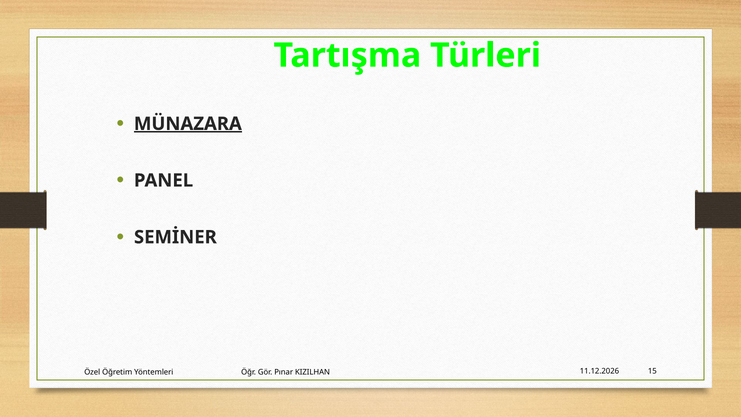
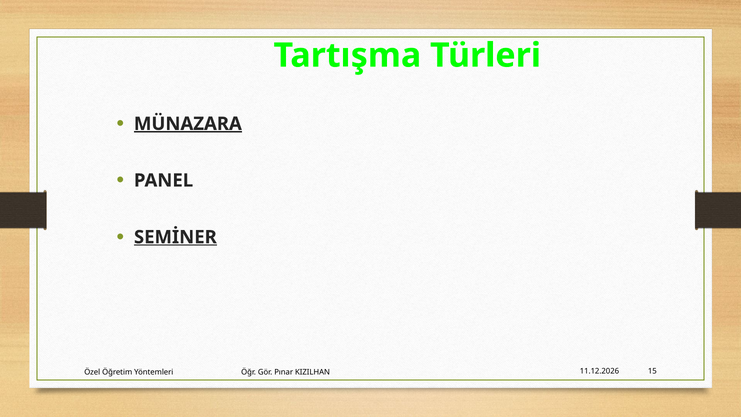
SEMİNER underline: none -> present
